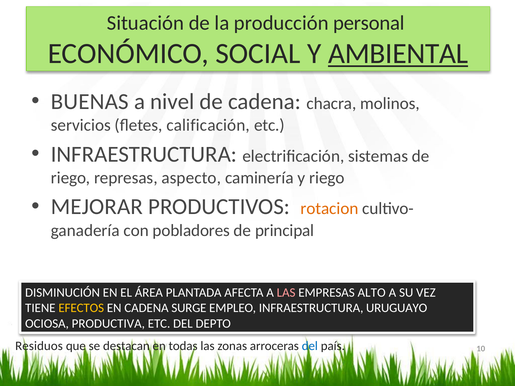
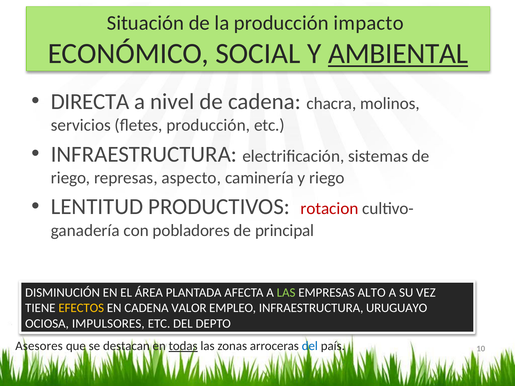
personal: personal -> impacto
BUENAS: BUENAS -> DIRECTA
fletes calificación: calificación -> producción
MEJORAR: MEJORAR -> LENTITUD
rotacion colour: orange -> red
LAS at (286, 293) colour: pink -> light green
SURGE: SURGE -> VALOR
PRODUCTIVA: PRODUCTIVA -> IMPULSORES
Residuos: Residuos -> Asesores
todas underline: none -> present
